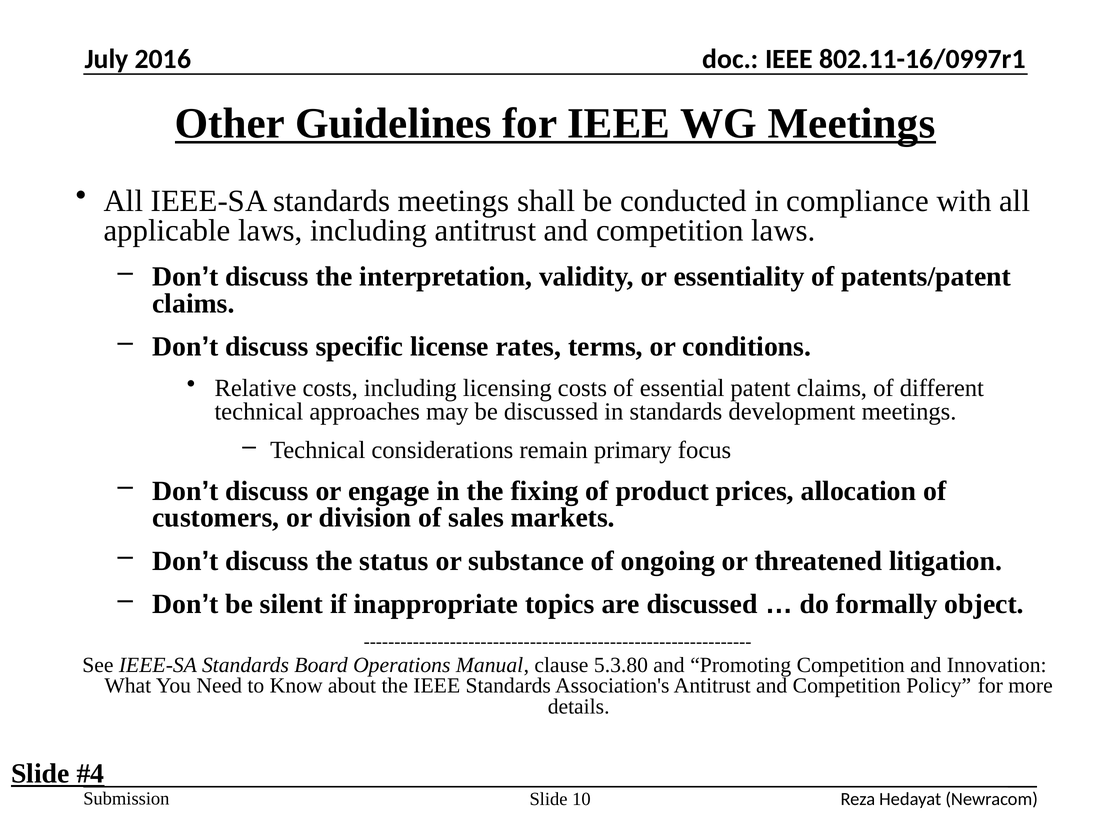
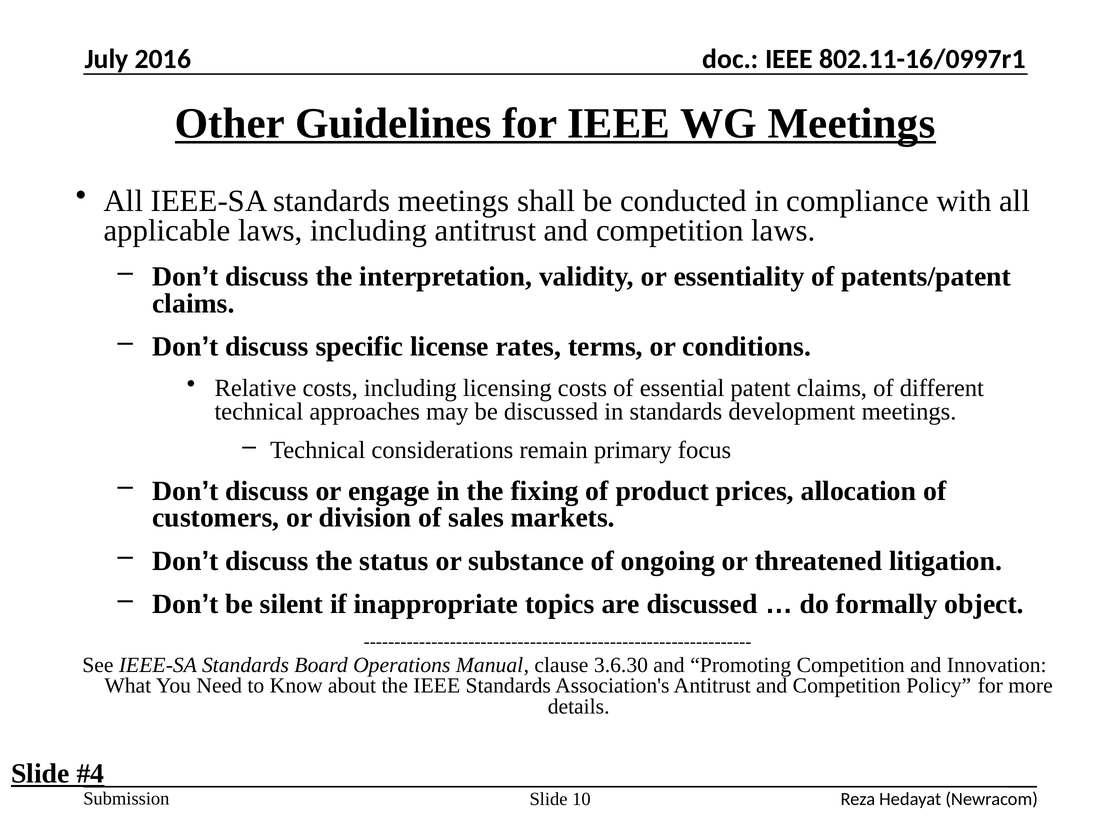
5.3.80: 5.3.80 -> 3.6.30
